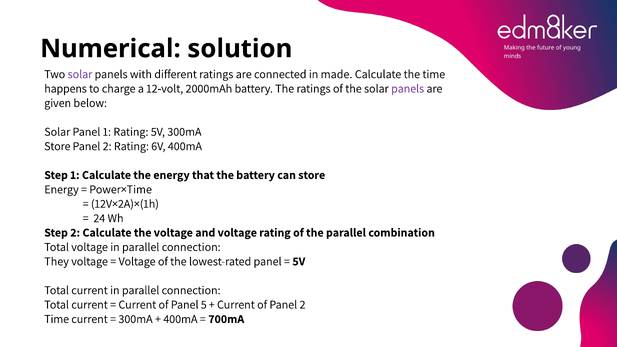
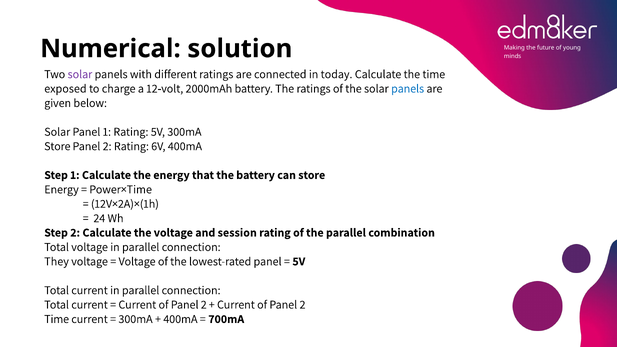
made: made -> today
happens: happens -> exposed
panels at (408, 89) colour: purple -> blue
and voltage: voltage -> session
5 at (204, 305): 5 -> 2
